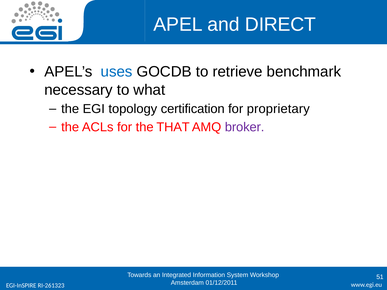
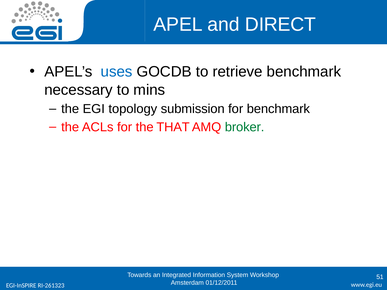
what: what -> mins
certification: certification -> submission
for proprietary: proprietary -> benchmark
broker colour: purple -> green
